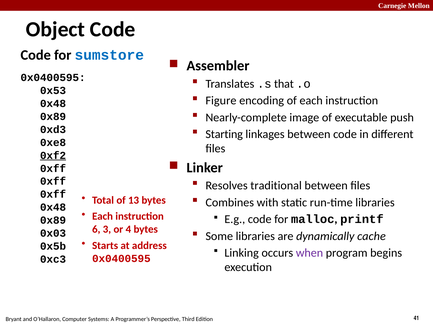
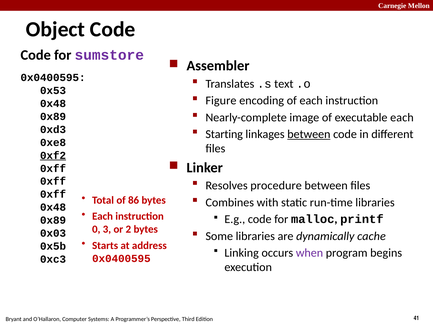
sumstore colour: blue -> purple
that: that -> text
executable push: push -> each
between at (309, 135) underline: none -> present
traditional: traditional -> procedure
13: 13 -> 86
6: 6 -> 0
4: 4 -> 2
